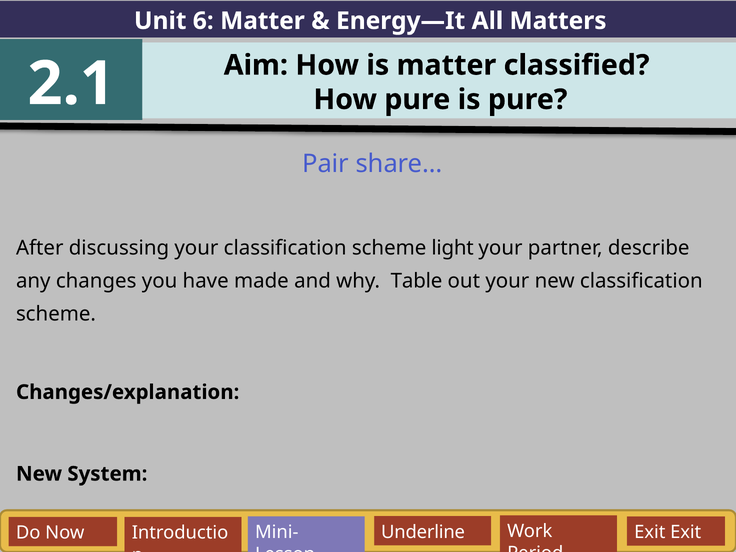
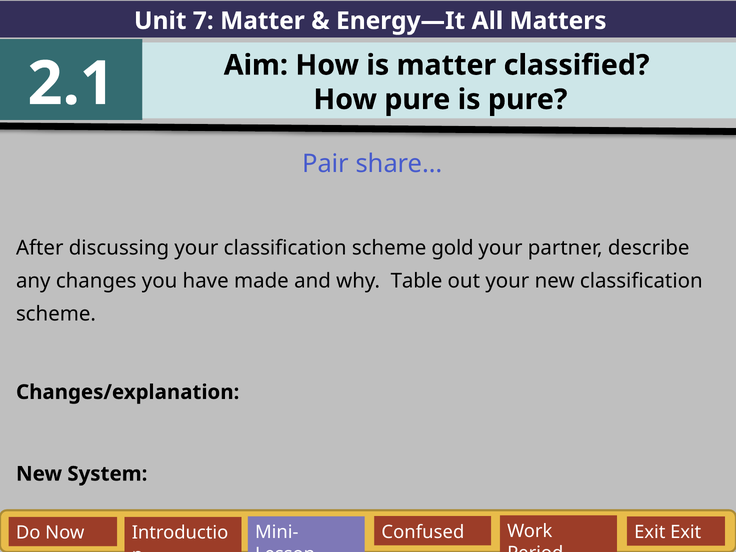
6: 6 -> 7
light: light -> gold
Underline: Underline -> Confused
